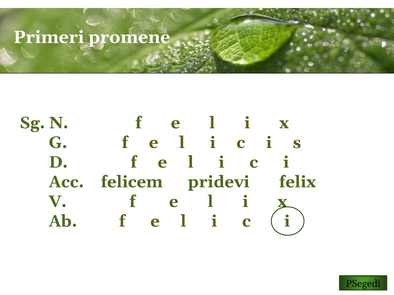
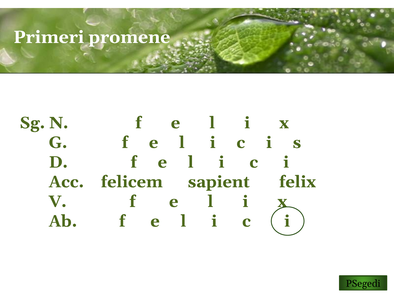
pridevi: pridevi -> sapient
